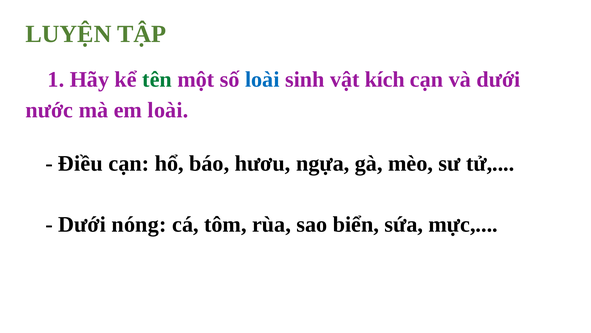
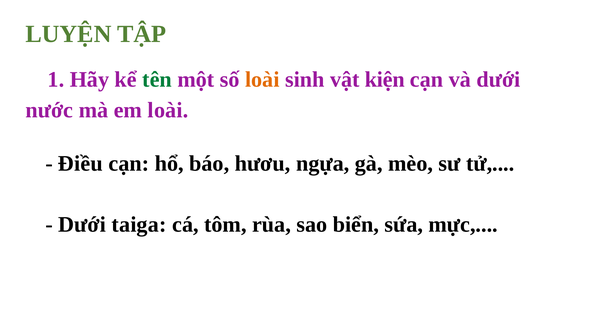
loài at (262, 79) colour: blue -> orange
kích: kích -> kiện
nóng: nóng -> taiga
